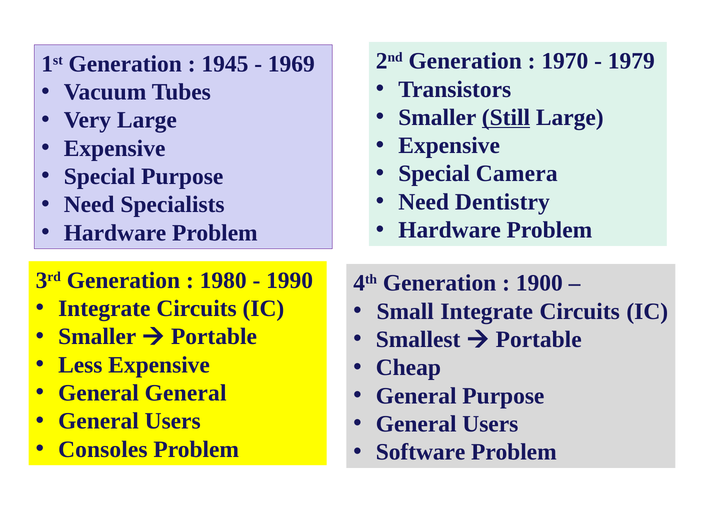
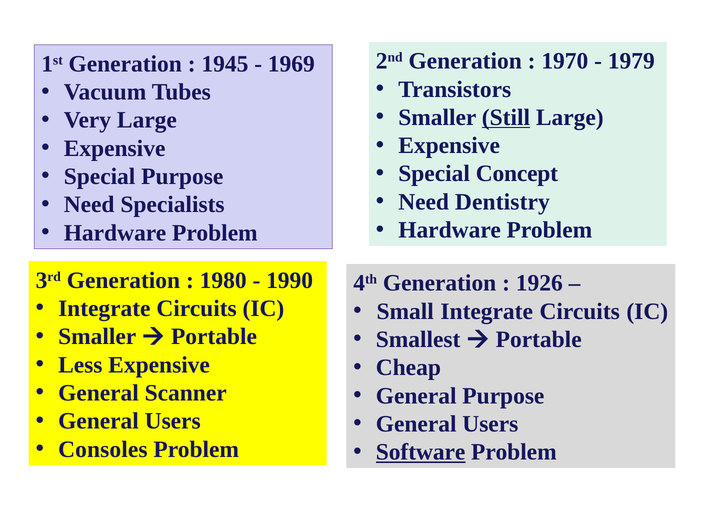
Camera: Camera -> Concept
1900: 1900 -> 1926
General General: General -> Scanner
Software underline: none -> present
